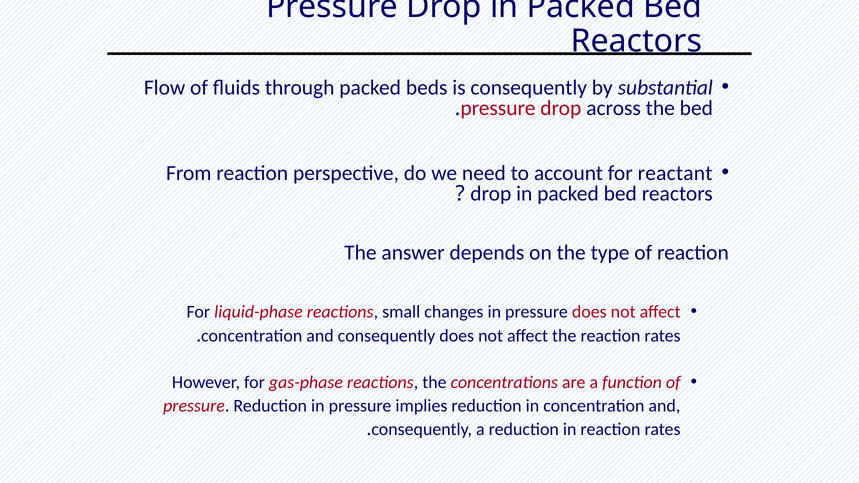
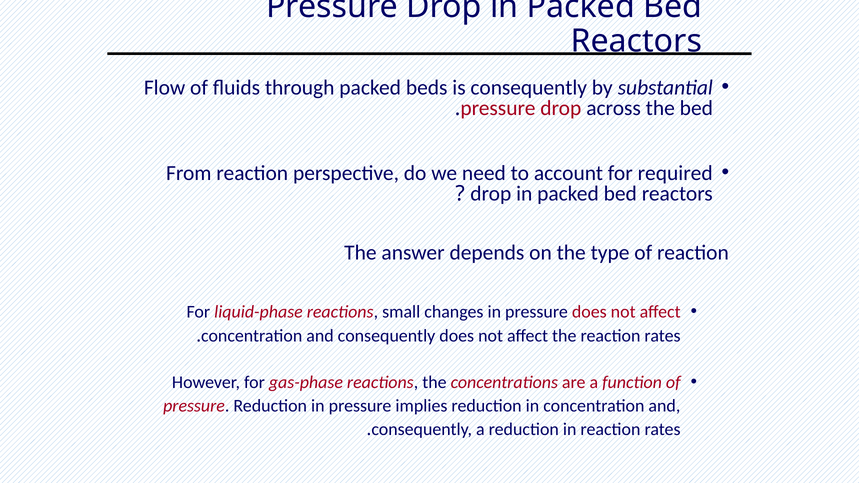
reactant: reactant -> required
